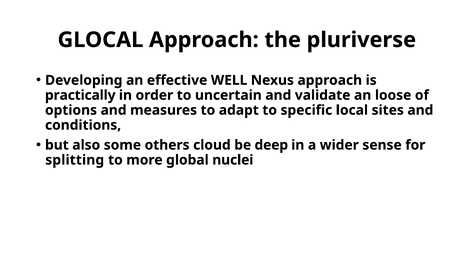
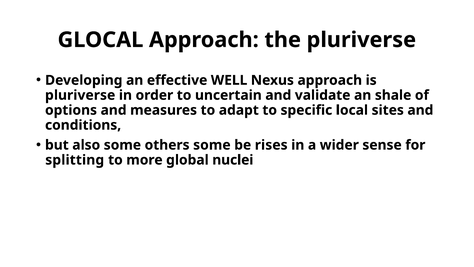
practically at (80, 95): practically -> pluriverse
loose: loose -> shale
others cloud: cloud -> some
deep: deep -> rises
